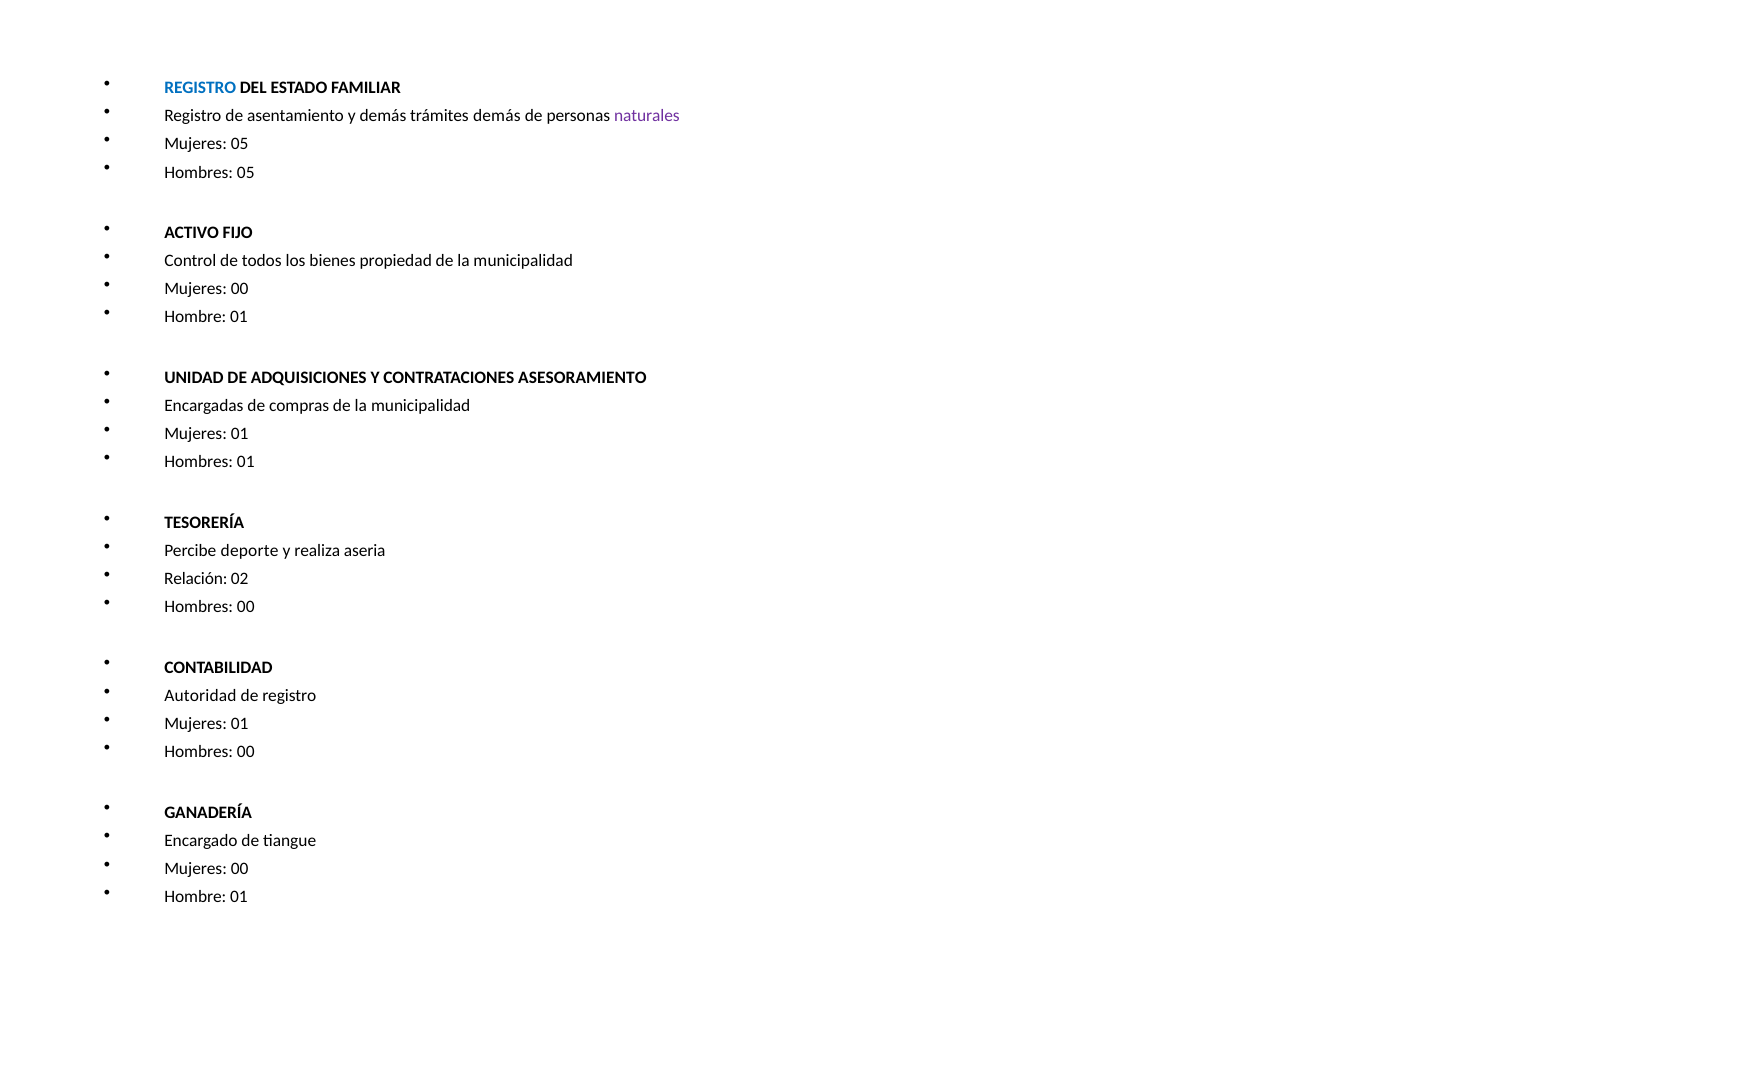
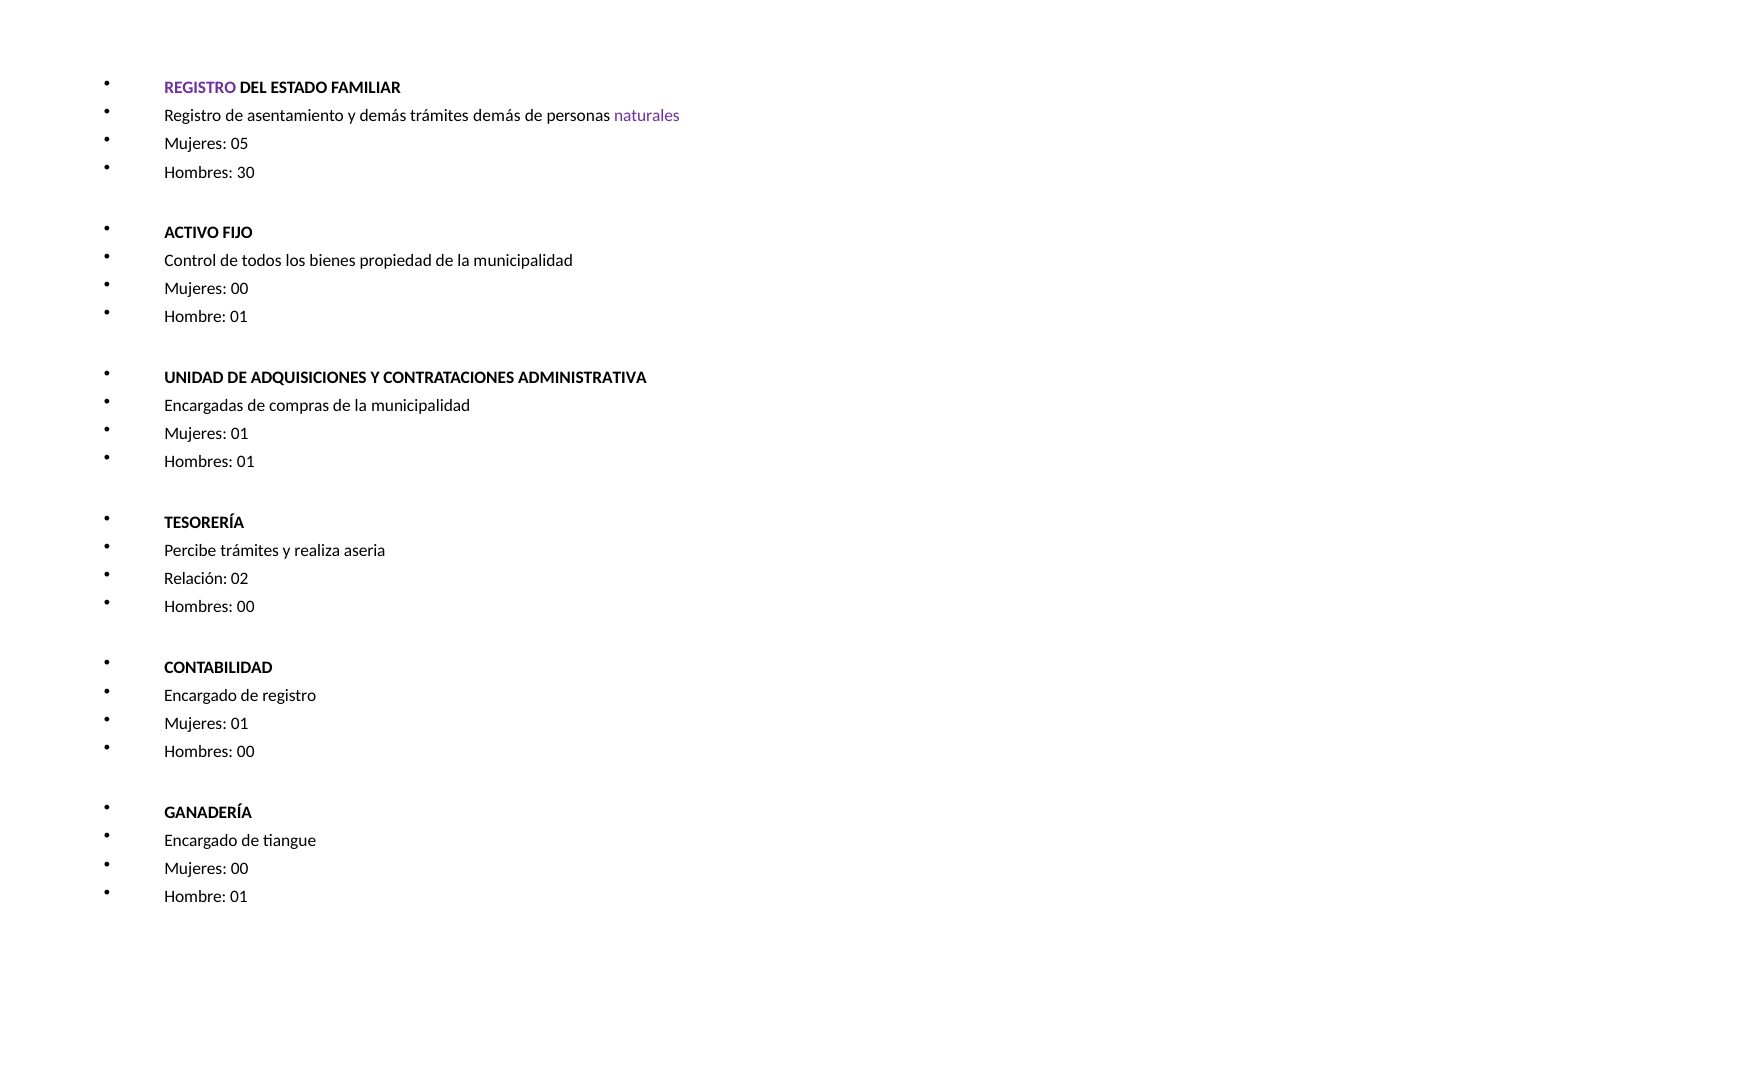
REGISTRO at (200, 88) colour: blue -> purple
Hombres 05: 05 -> 30
ASESORAMIENTO: ASESORAMIENTO -> ADMINISTRATIVA
Percibe deporte: deporte -> trámites
Autoridad at (200, 696): Autoridad -> Encargado
